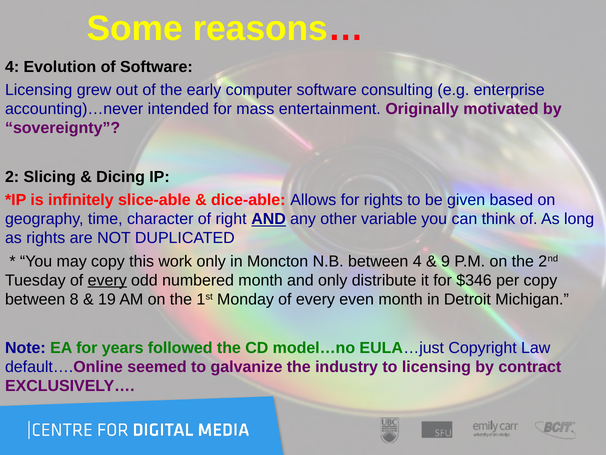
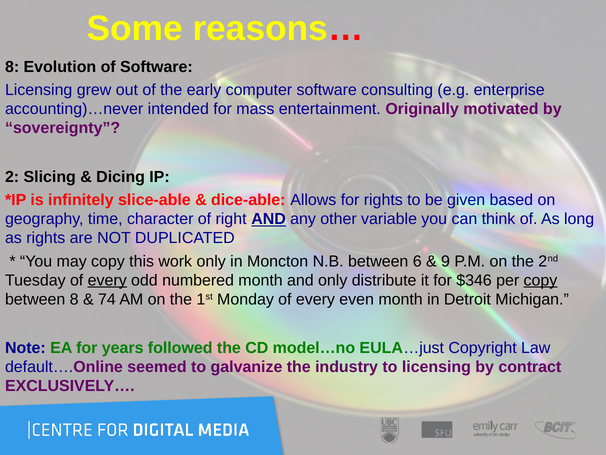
4 at (12, 67): 4 -> 8
between 4: 4 -> 6
copy at (540, 280) underline: none -> present
19: 19 -> 74
